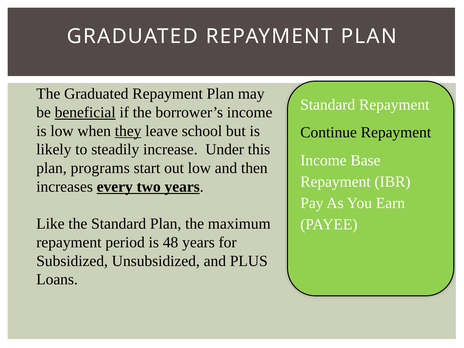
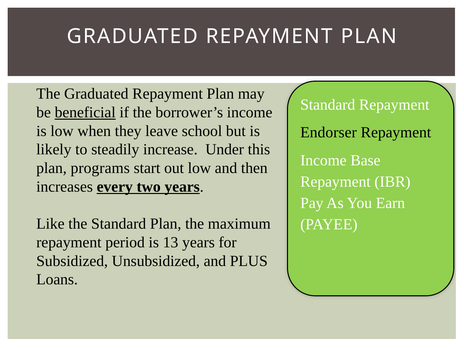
they underline: present -> none
Continue: Continue -> Endorser
48: 48 -> 13
